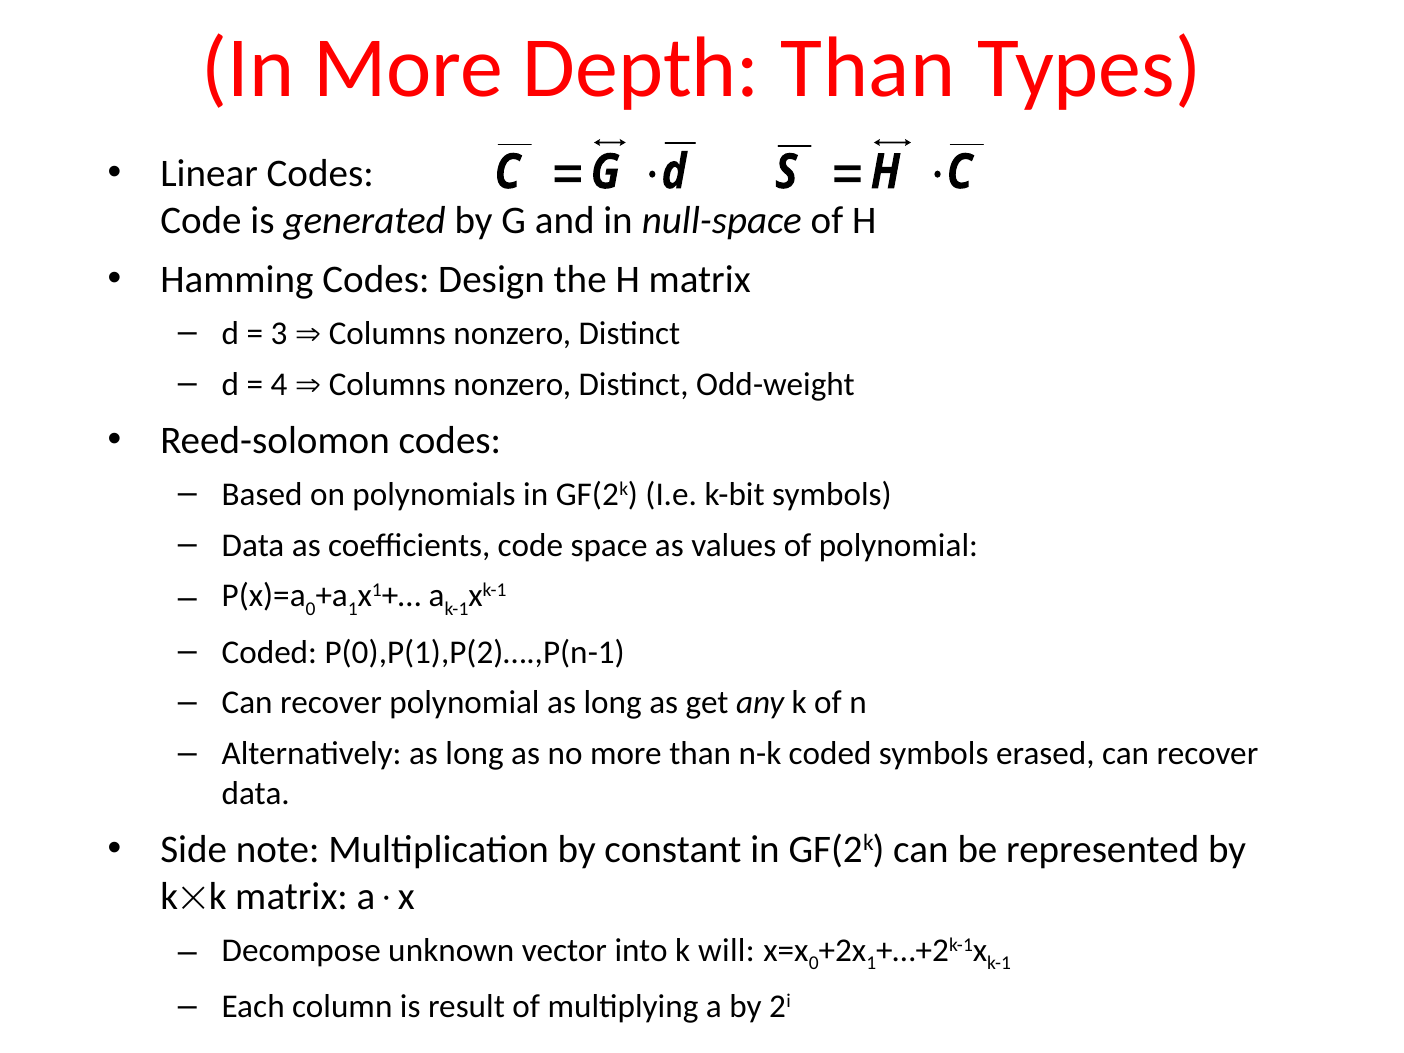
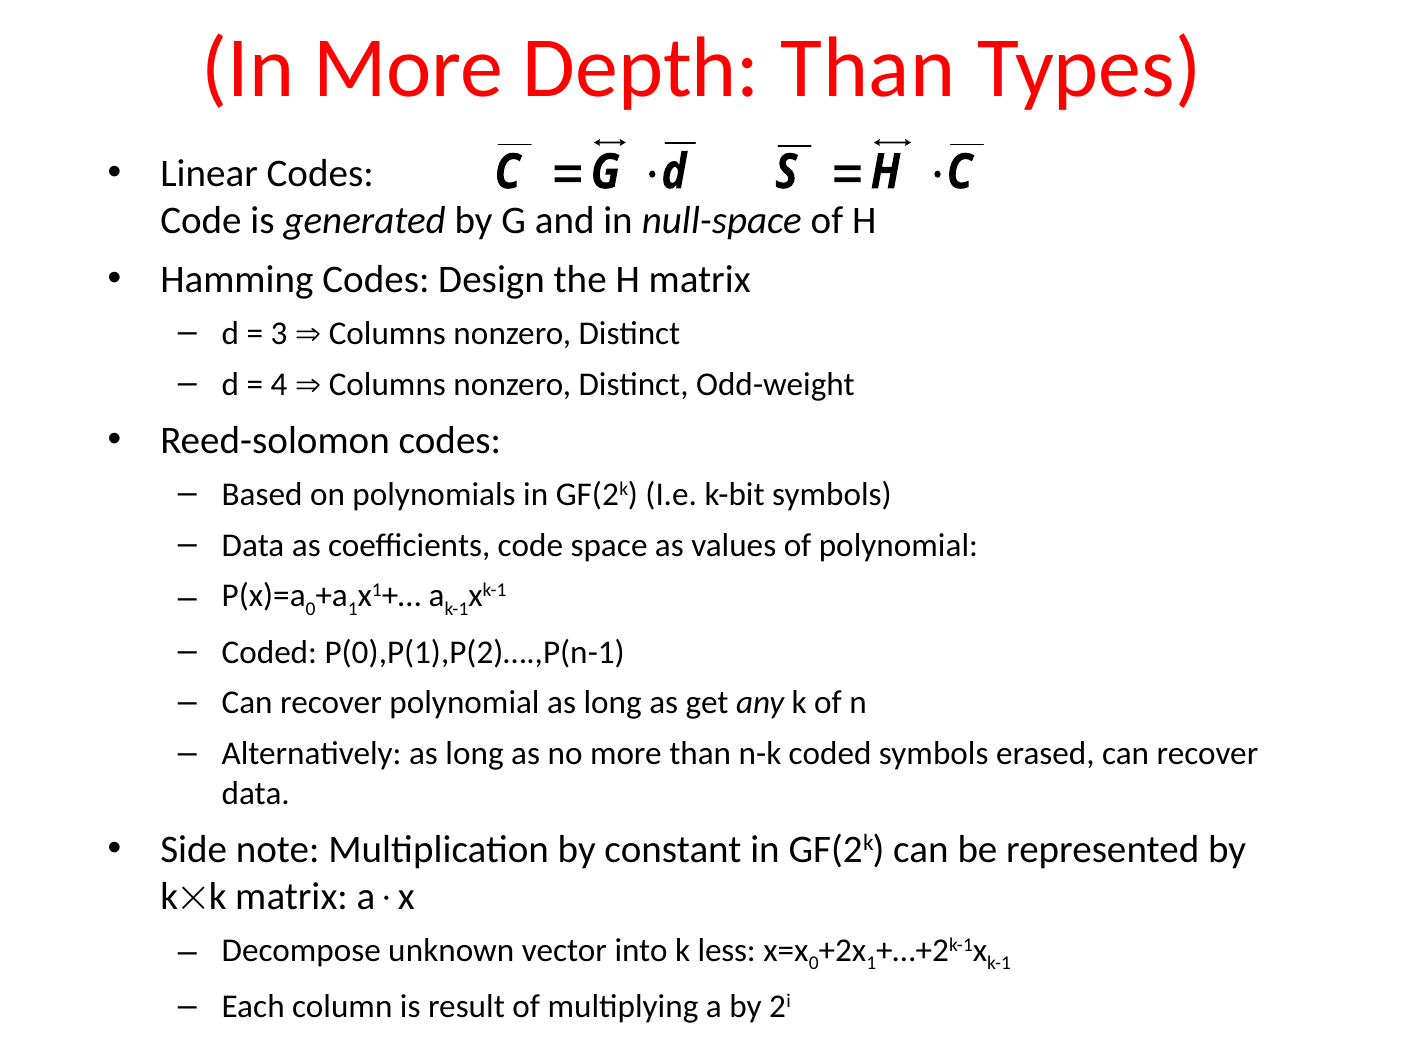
will: will -> less
